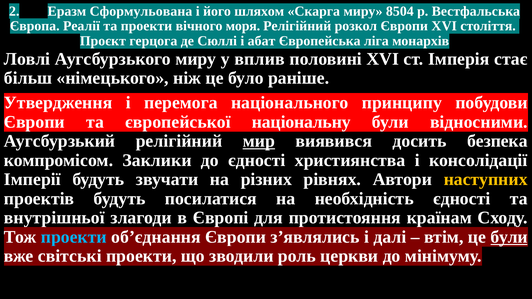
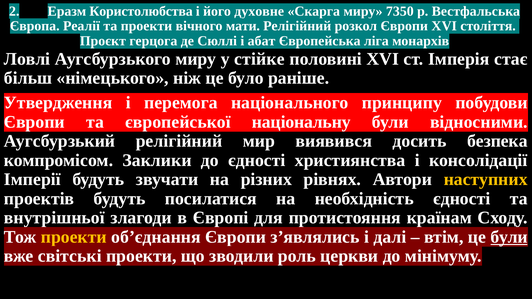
Сформульована: Сформульована -> Користолюбства
шляхом: шляхом -> духовне
8504: 8504 -> 7350
моря: моря -> мати
вплив: вплив -> стійке
мир underline: present -> none
проекти at (74, 237) colour: light blue -> yellow
